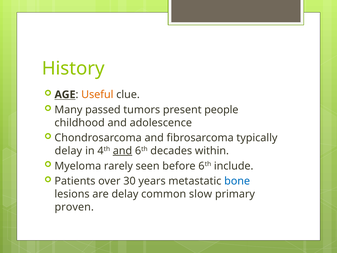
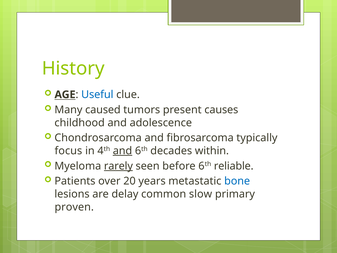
Useful colour: orange -> blue
passed: passed -> caused
people: people -> causes
delay at (68, 151): delay -> focus
rarely underline: none -> present
include: include -> reliable
30: 30 -> 20
